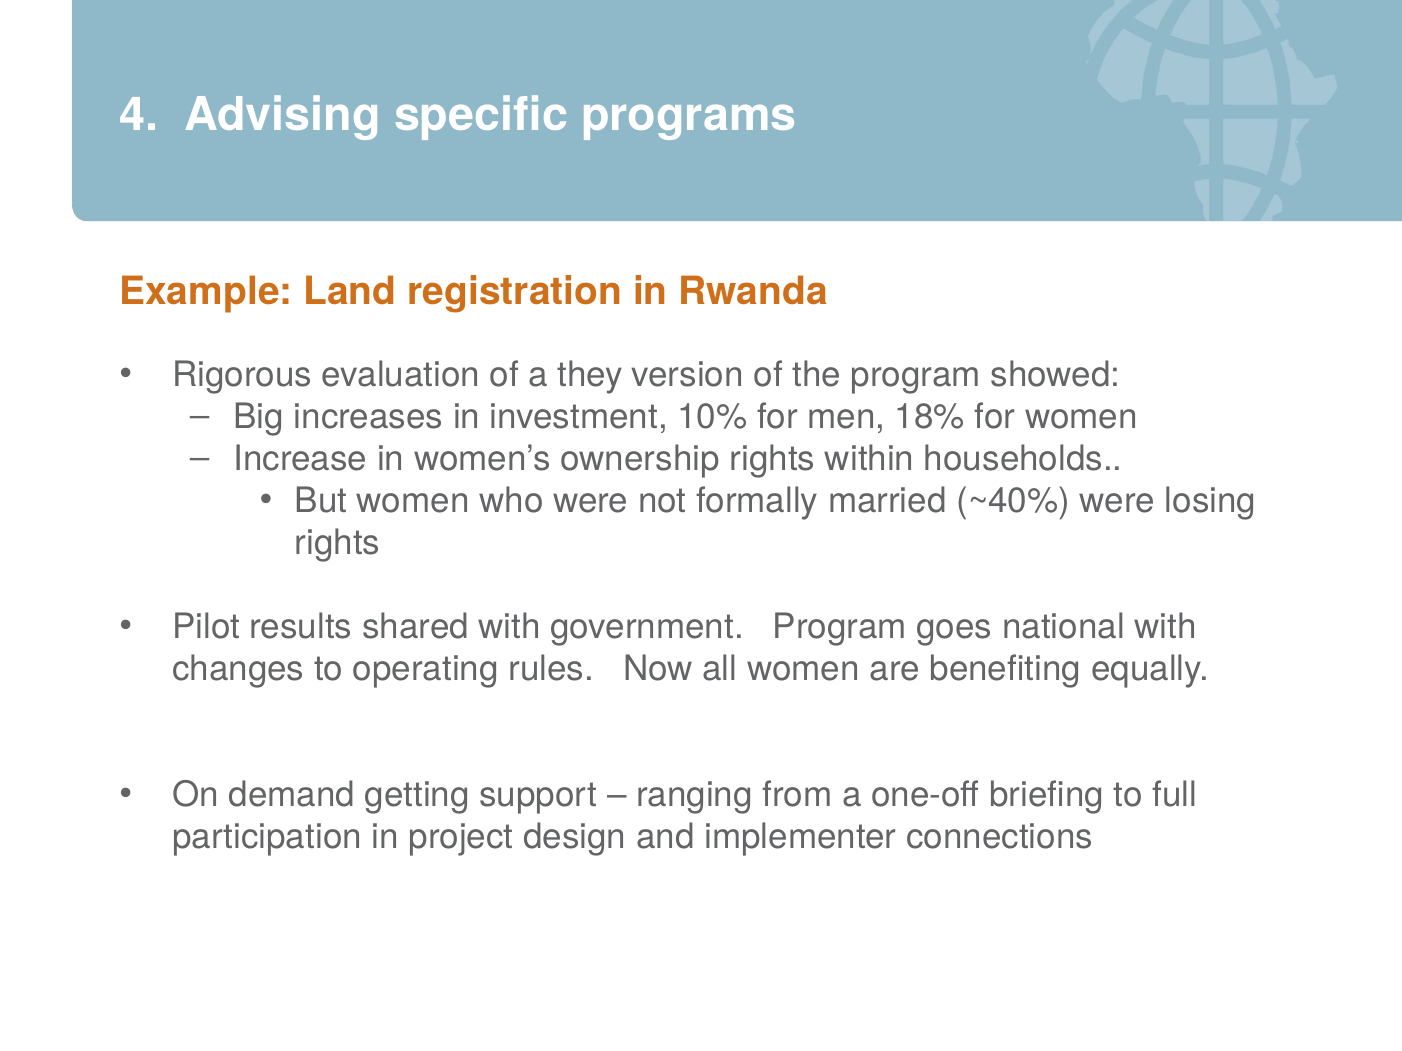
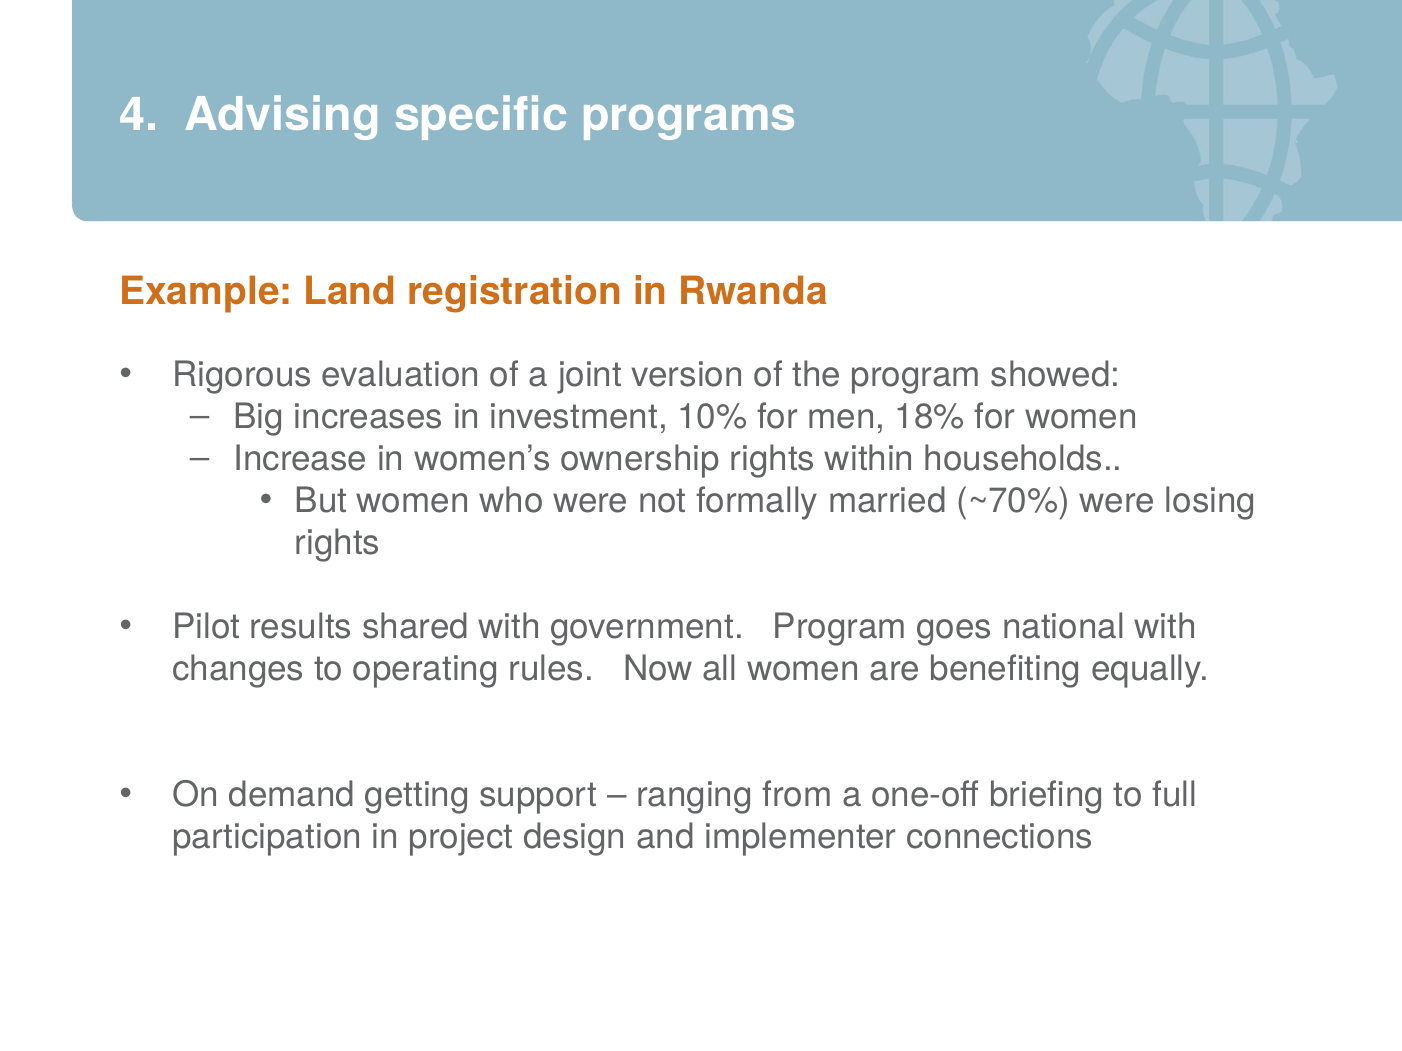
they: they -> joint
~40%: ~40% -> ~70%
